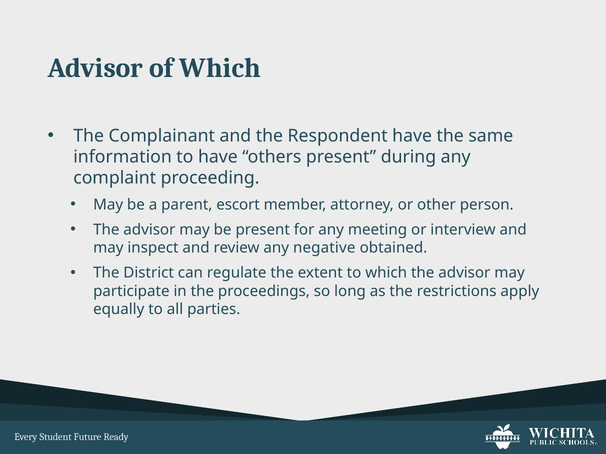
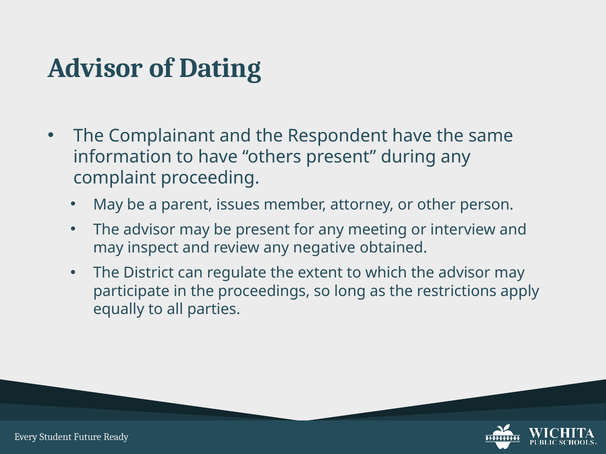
of Which: Which -> Dating
escort: escort -> issues
